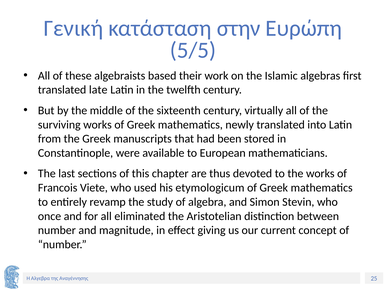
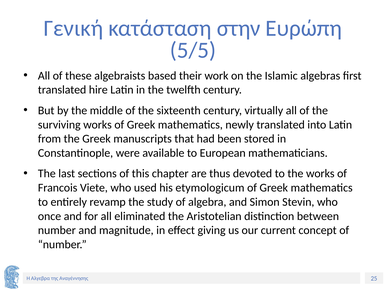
late: late -> hire
